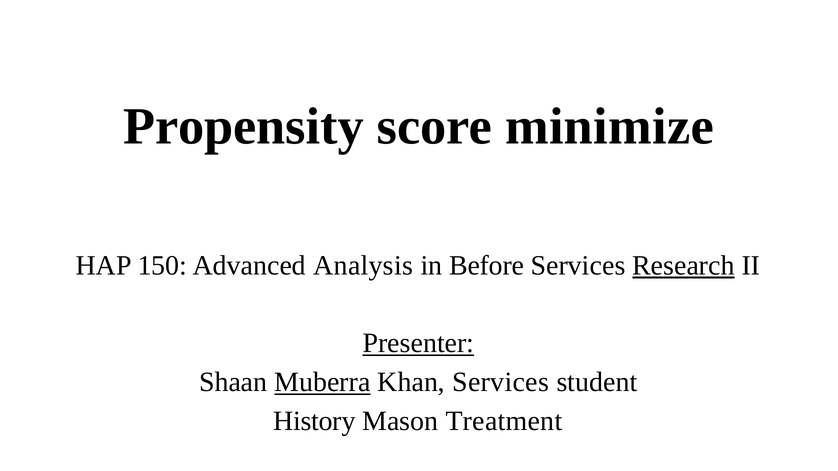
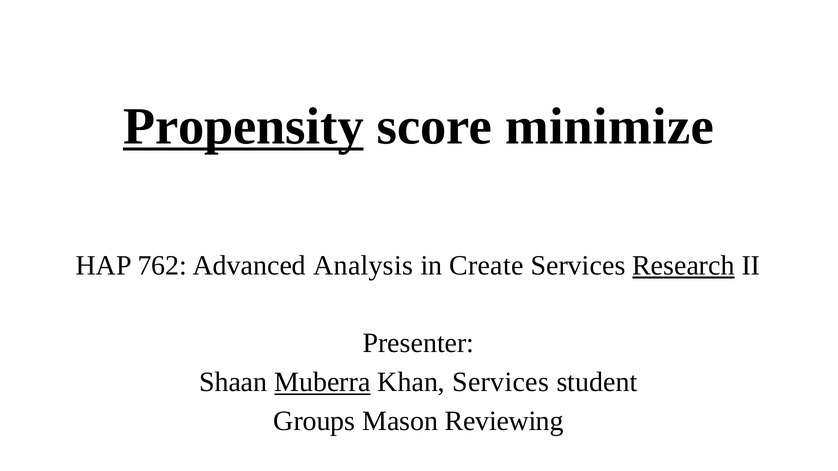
Propensity underline: none -> present
150: 150 -> 762
Before: Before -> Create
Presenter underline: present -> none
History: History -> Groups
Treatment: Treatment -> Reviewing
